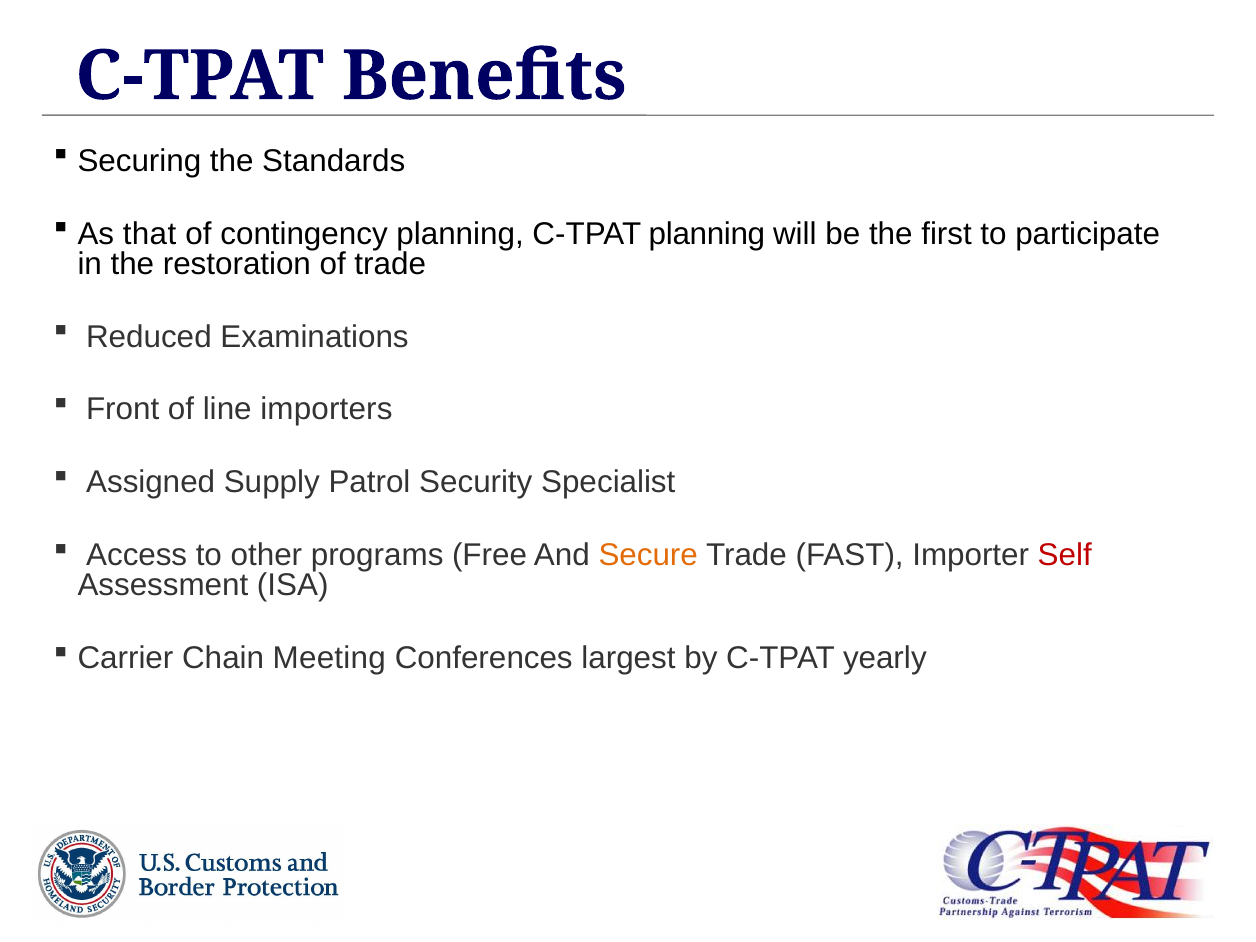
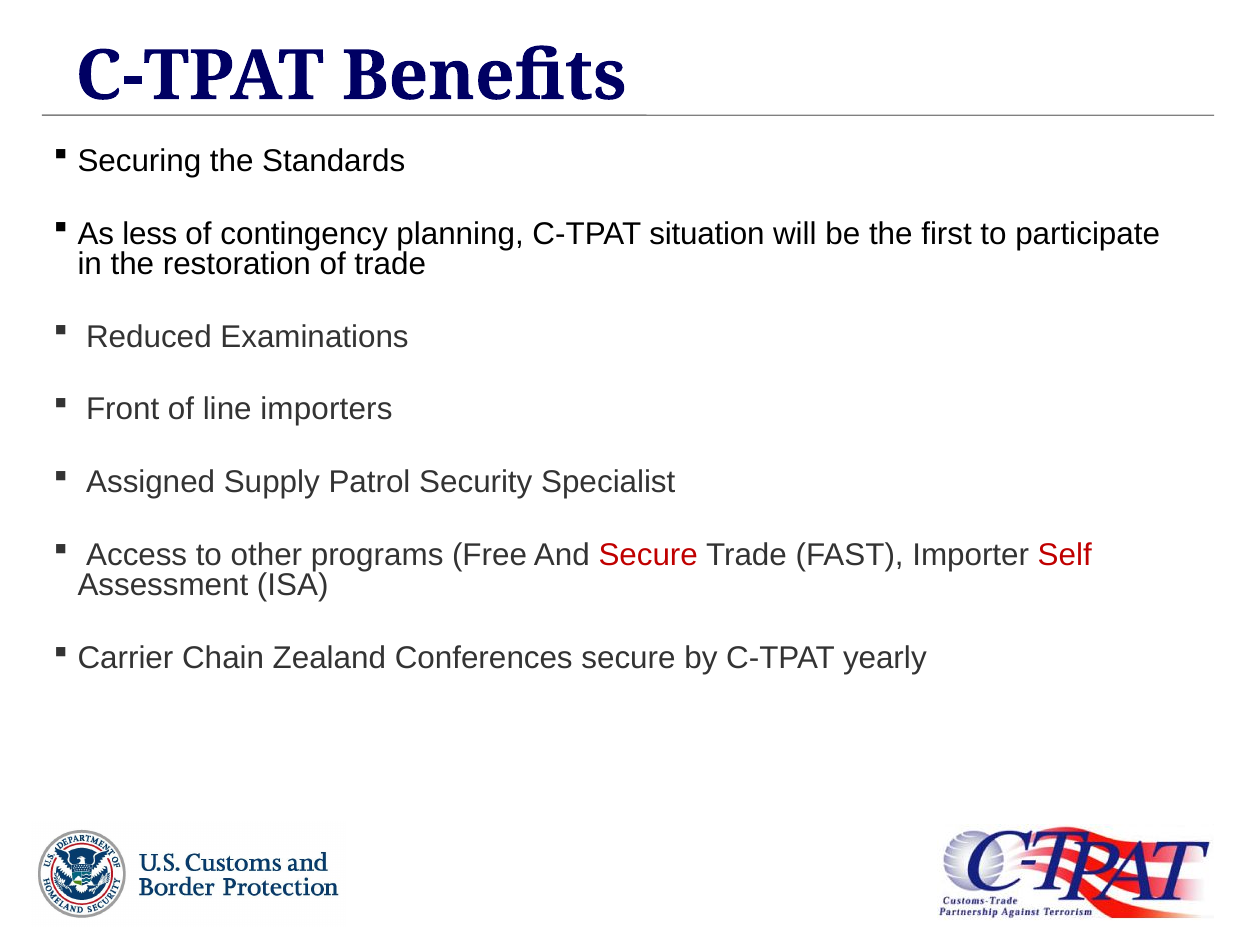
that: that -> less
C-TPAT planning: planning -> situation
Secure at (648, 555) colour: orange -> red
Meeting: Meeting -> Zealand
Conferences largest: largest -> secure
